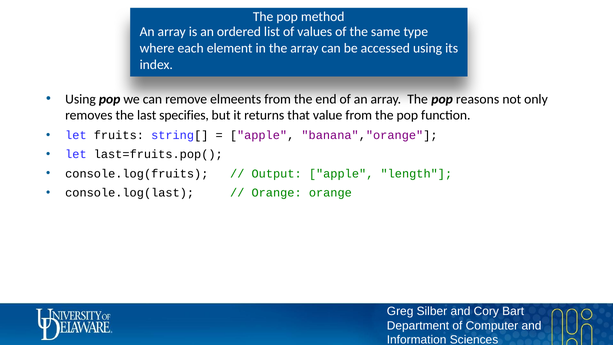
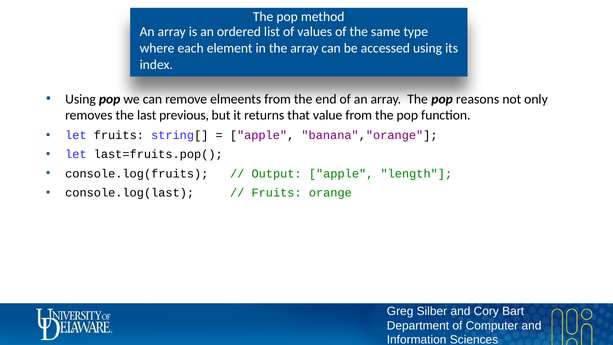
specifies: specifies -> previous
Orange at (277, 193): Orange -> Fruits
